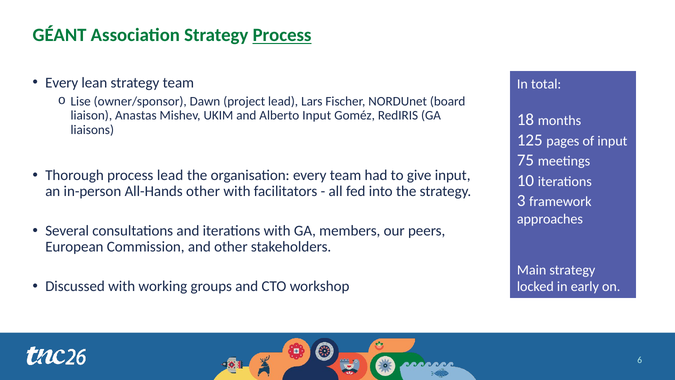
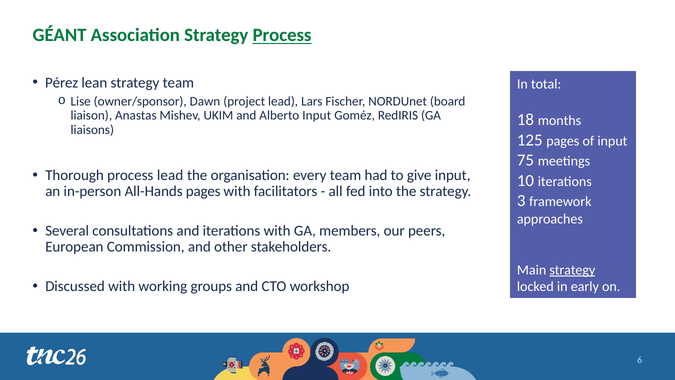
Every at (62, 83): Every -> Pérez
All-Hands other: other -> pages
strategy at (572, 270) underline: none -> present
